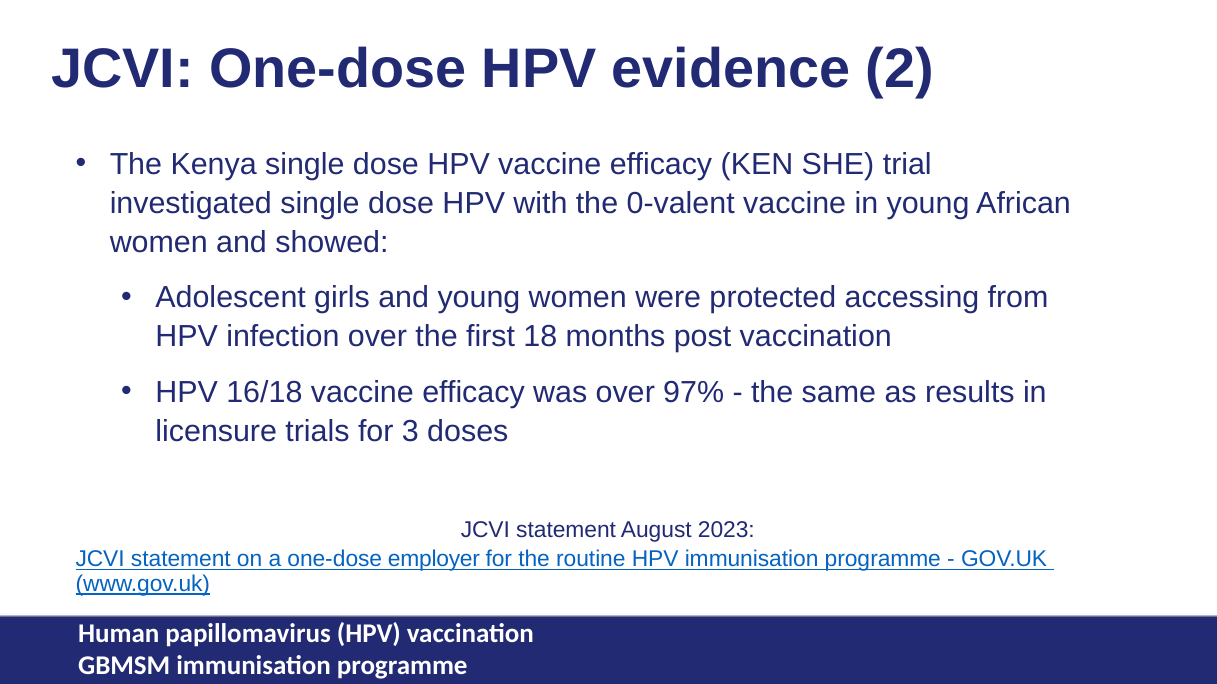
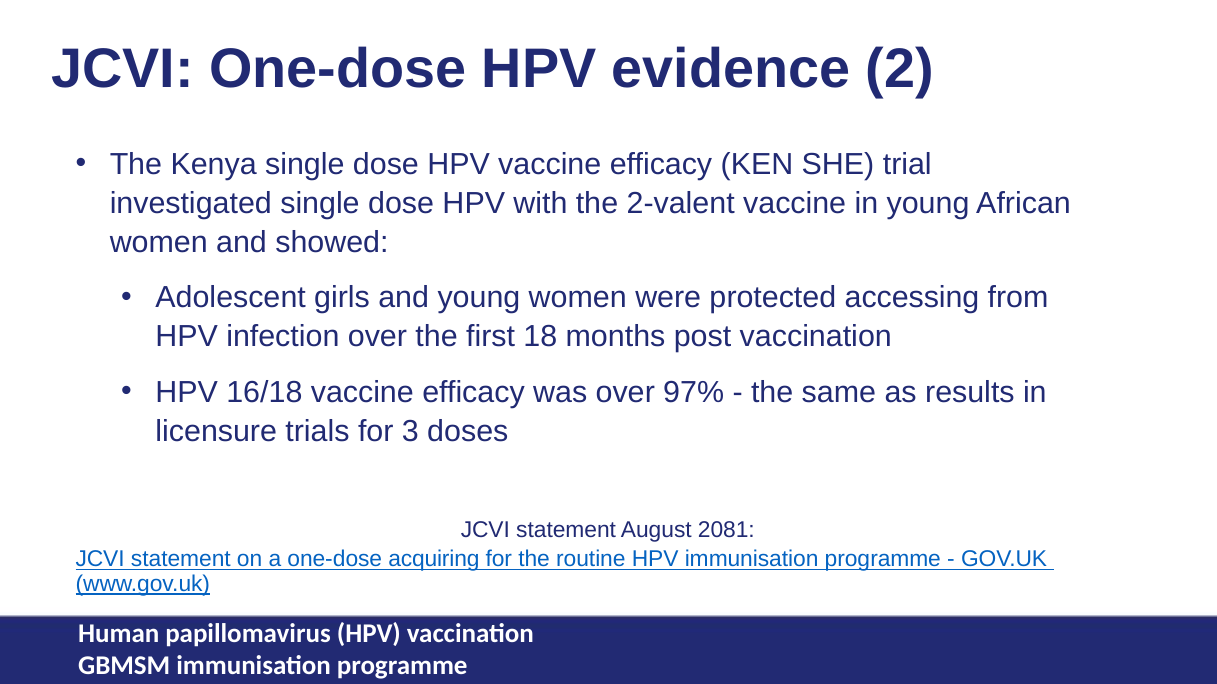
0-valent: 0-valent -> 2-valent
2023: 2023 -> 2081
employer: employer -> acquiring
